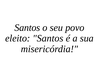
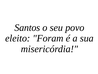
eleito Santos: Santos -> Foram
